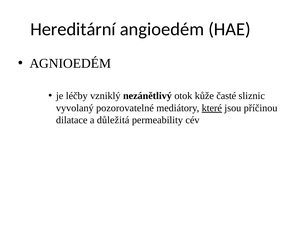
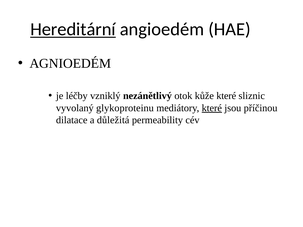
Hereditární underline: none -> present
kůže časté: časté -> které
pozorovatelné: pozorovatelné -> glykoproteinu
